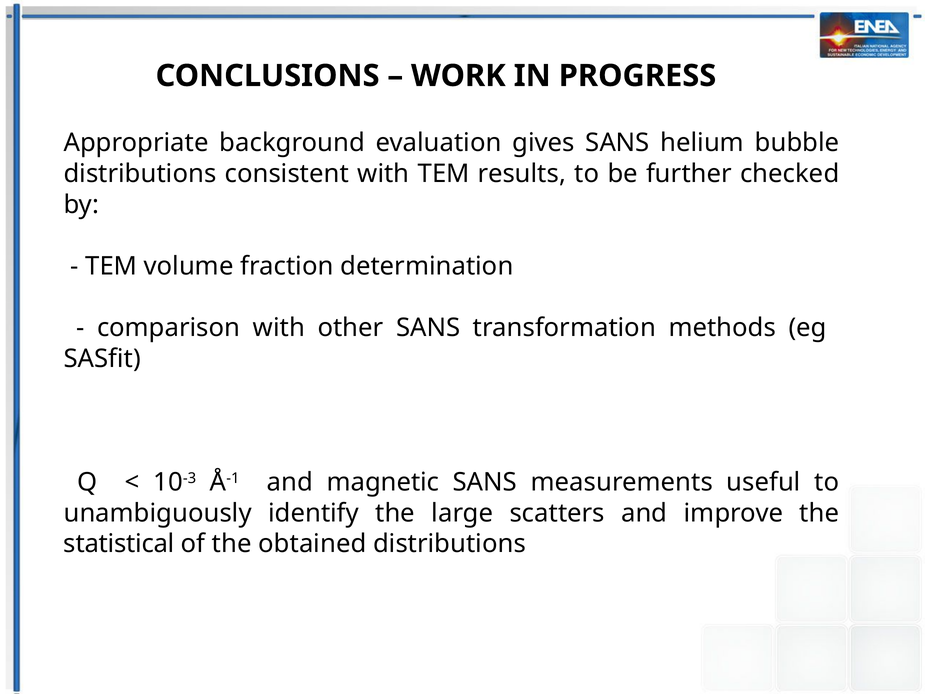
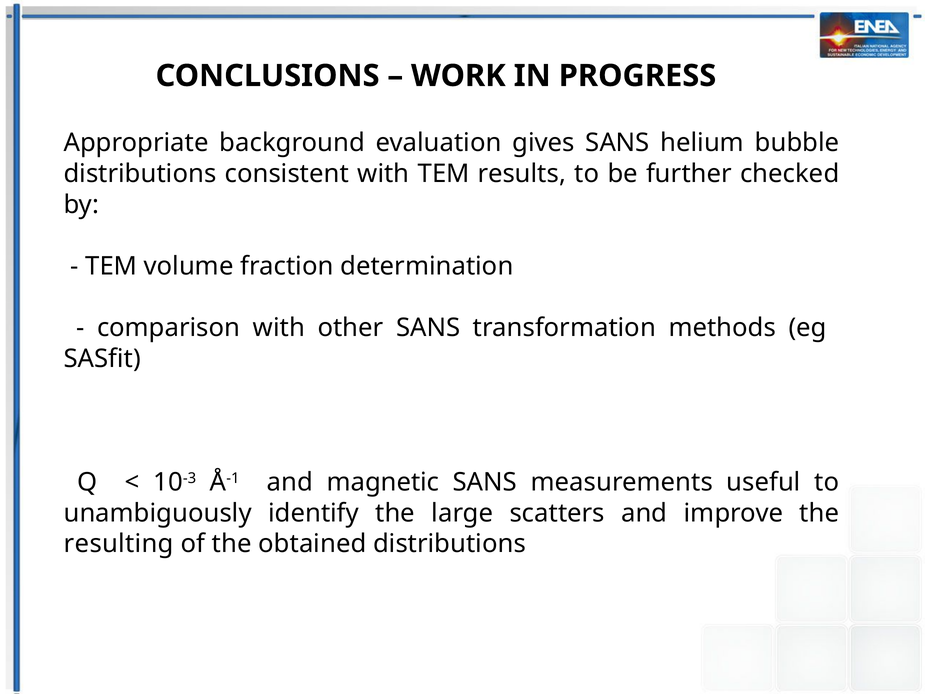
statistical: statistical -> resulting
